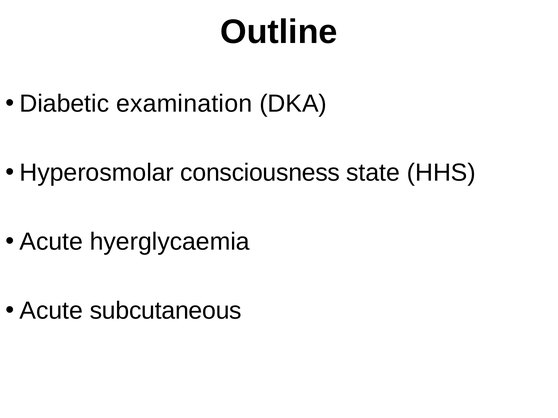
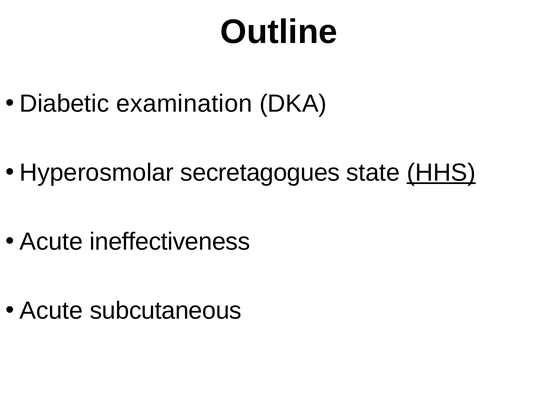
consciousness: consciousness -> secretagogues
HHS underline: none -> present
hyerglycaemia: hyerglycaemia -> ineffectiveness
